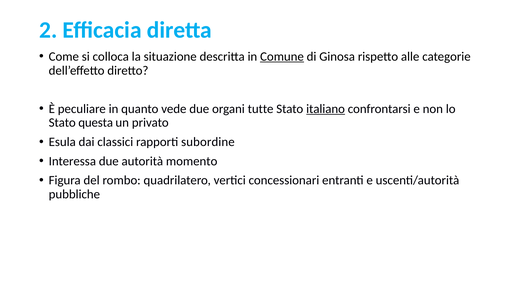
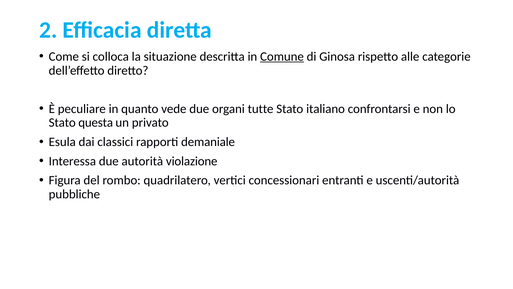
italiano underline: present -> none
subordine: subordine -> demaniale
momento: momento -> violazione
